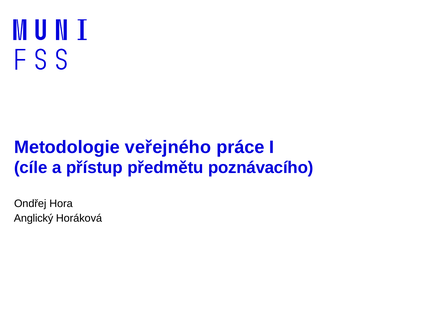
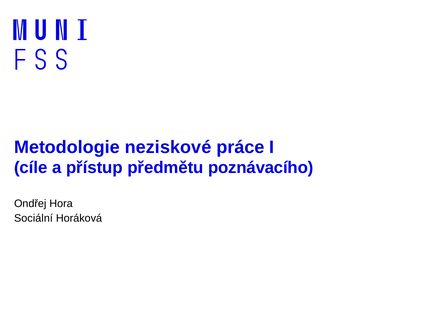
veřejného: veřejného -> neziskové
Anglický: Anglický -> Sociální
